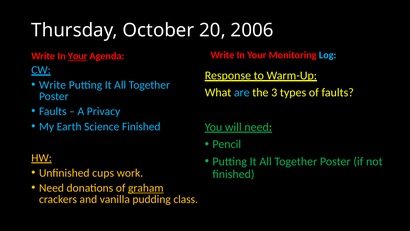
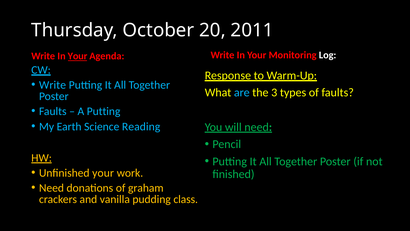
2006: 2006 -> 2011
Log colour: light blue -> white
A Privacy: Privacy -> Putting
Science Finished: Finished -> Reading
Unfinished cups: cups -> your
graham underline: present -> none
